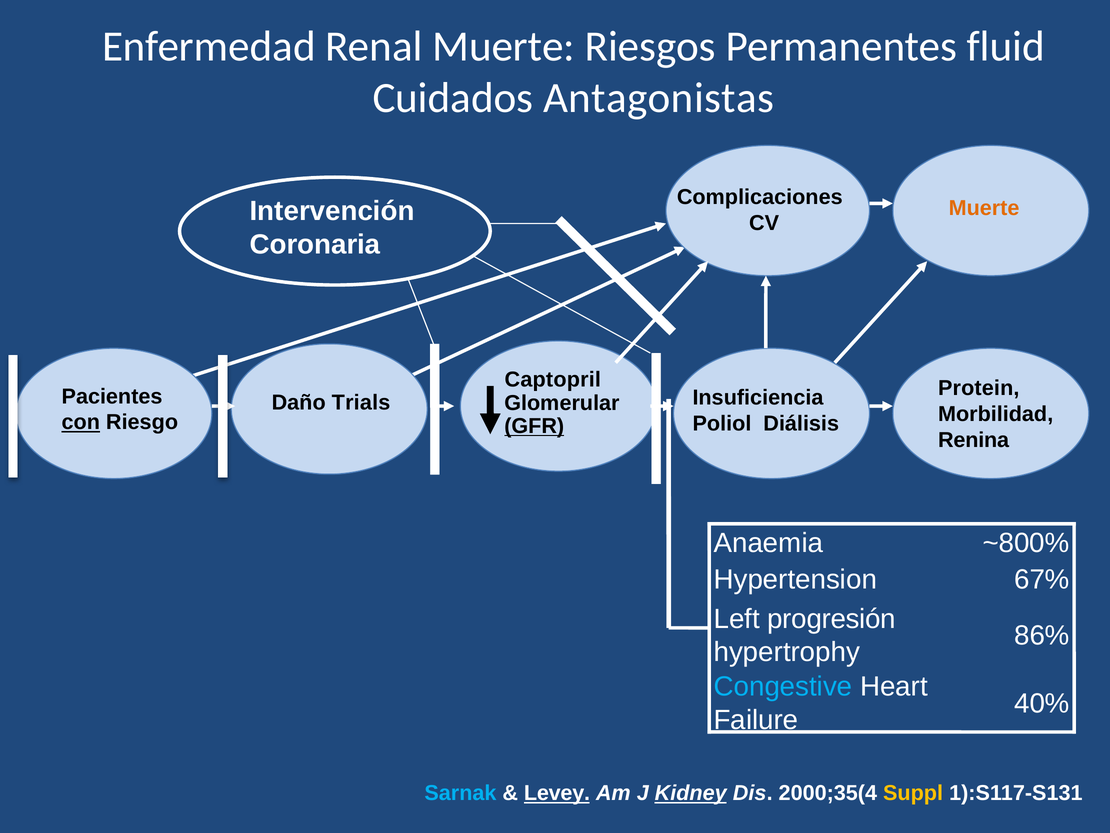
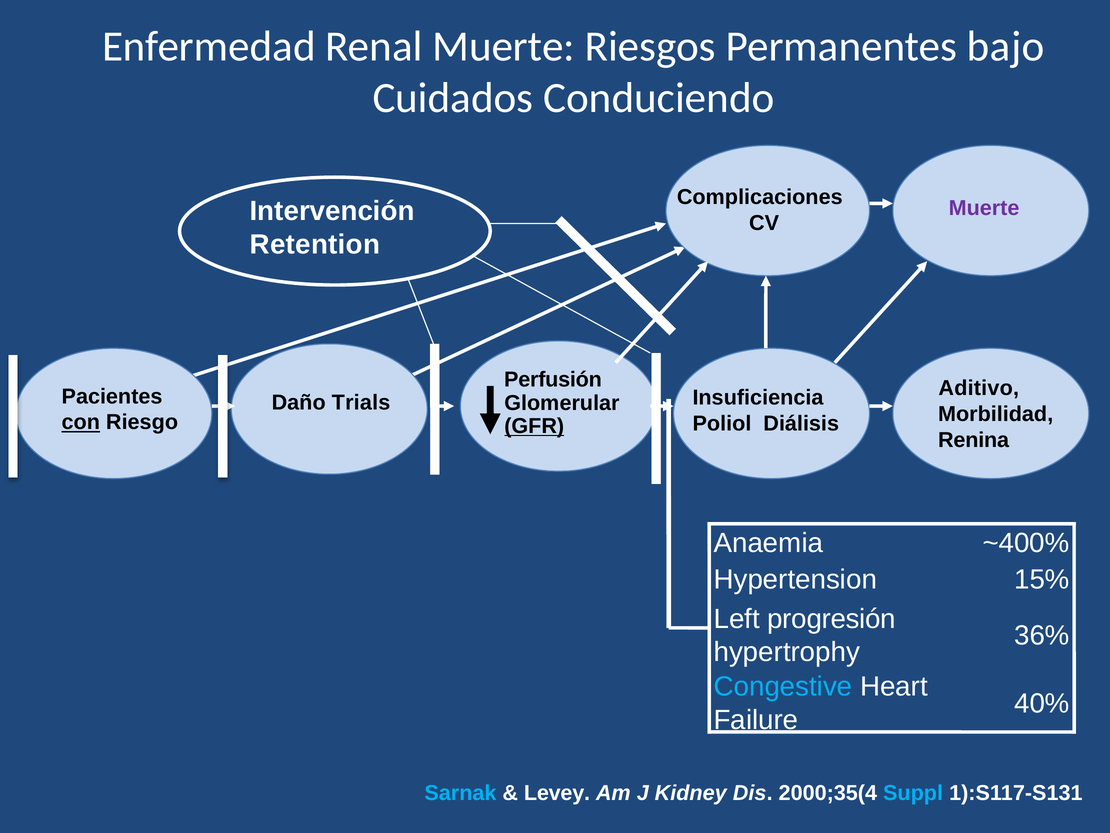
fluid: fluid -> bajo
Antagonistas: Antagonistas -> Conduciendo
Muerte at (984, 208) colour: orange -> purple
Coronaria: Coronaria -> Retention
Captopril: Captopril -> Perfusión
Protein: Protein -> Aditivo
~800%: ~800% -> ~400%
67%: 67% -> 15%
86%: 86% -> 36%
Levey underline: present -> none
Kidney underline: present -> none
Suppl colour: yellow -> light blue
